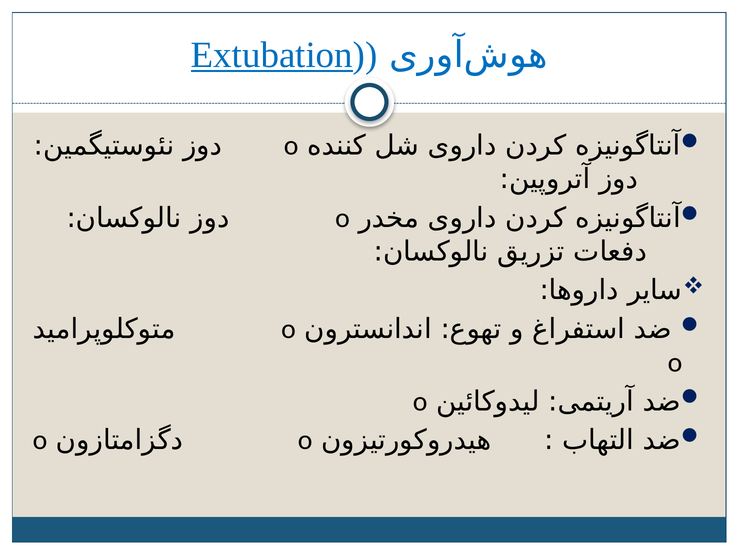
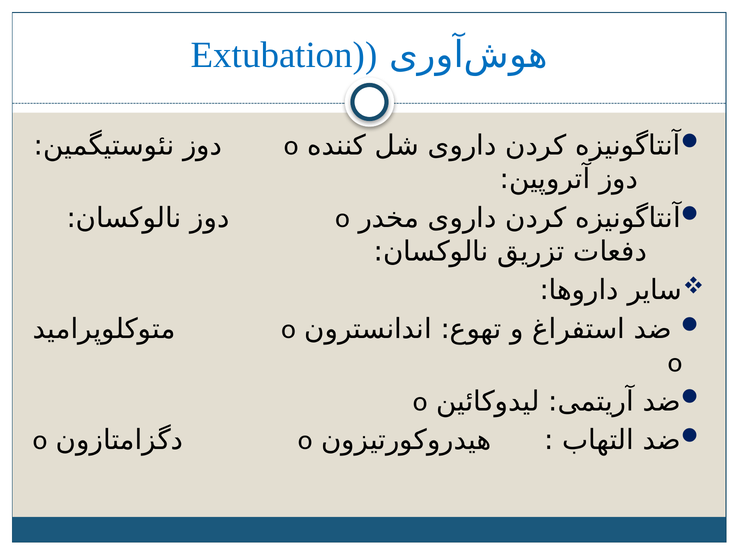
Extubation underline: present -> none
